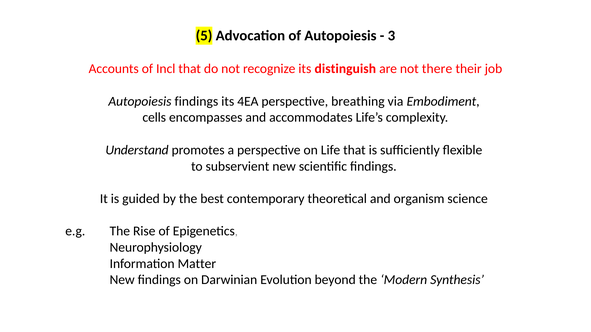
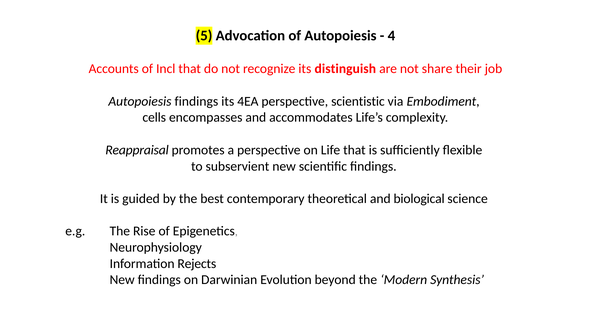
3: 3 -> 4
there: there -> share
breathing: breathing -> scientistic
Understand: Understand -> Reappraisal
organism: organism -> biological
Matter: Matter -> Rejects
